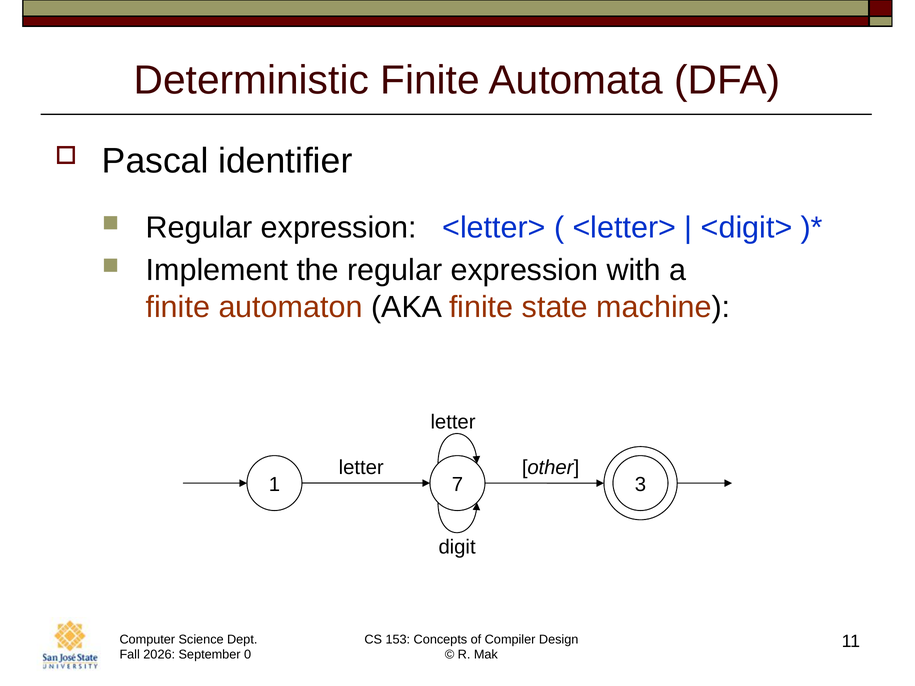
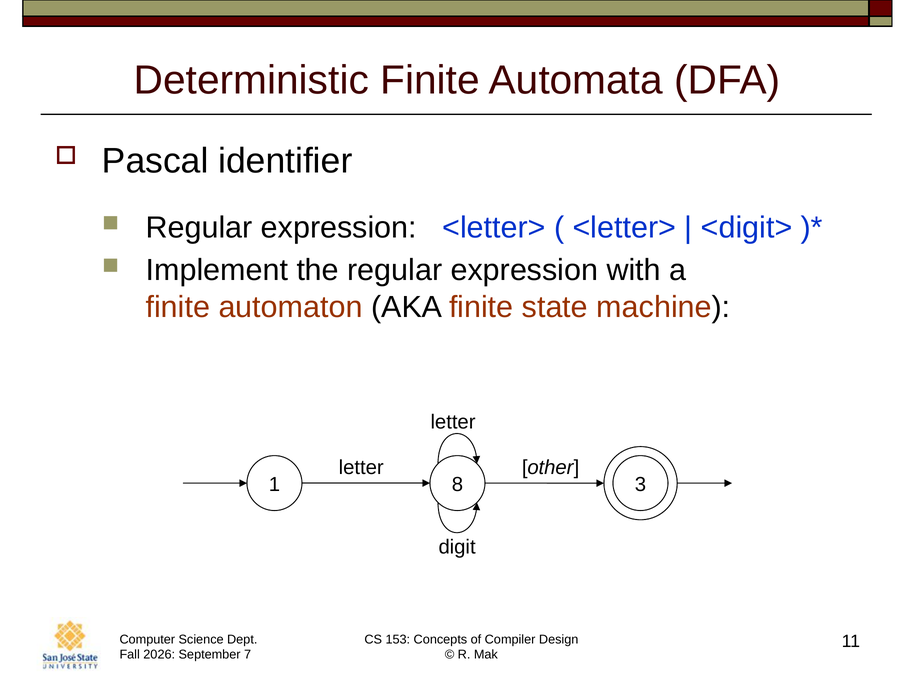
7: 7 -> 8
0: 0 -> 7
